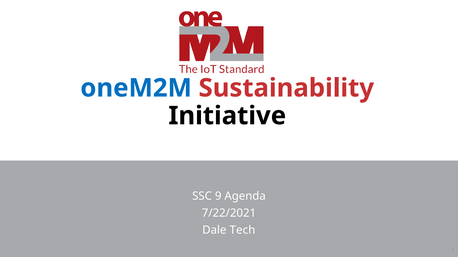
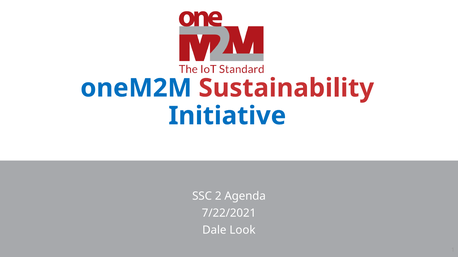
Initiative colour: black -> blue
9: 9 -> 2
Tech: Tech -> Look
